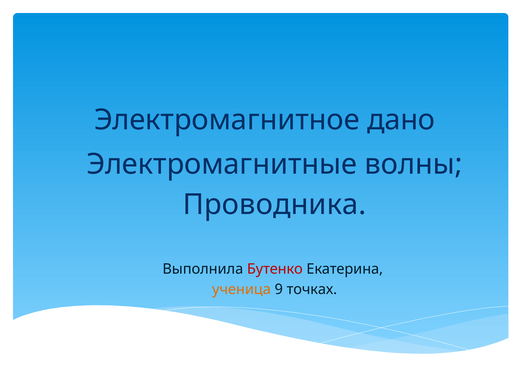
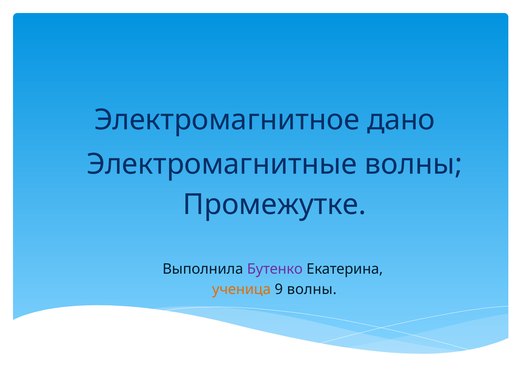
Проводника: Проводника -> Промежутке
Бутенко colour: red -> purple
9 точках: точках -> волны
